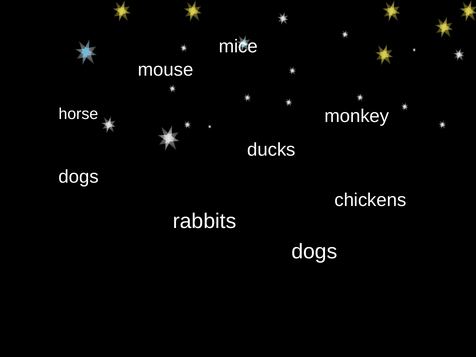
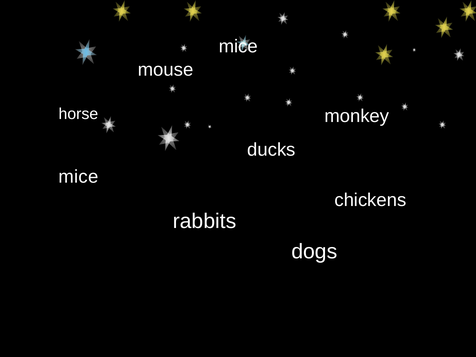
dogs at (79, 177): dogs -> mice
